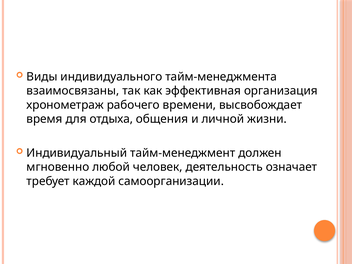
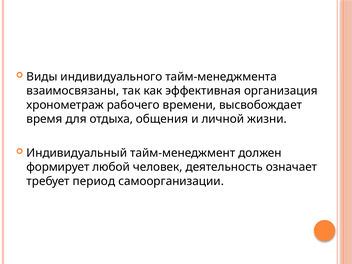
мгновенно: мгновенно -> формирует
каждой: каждой -> период
